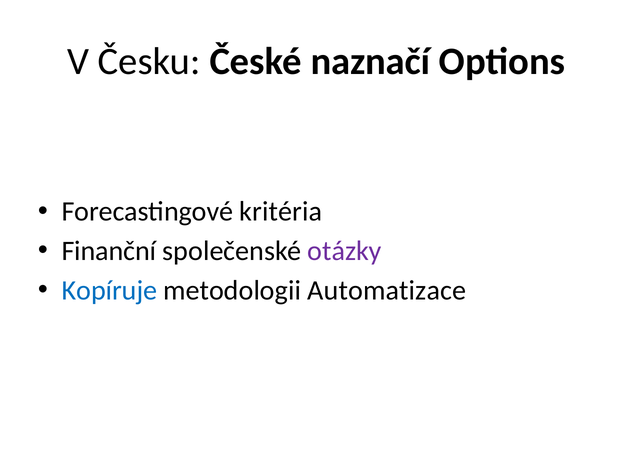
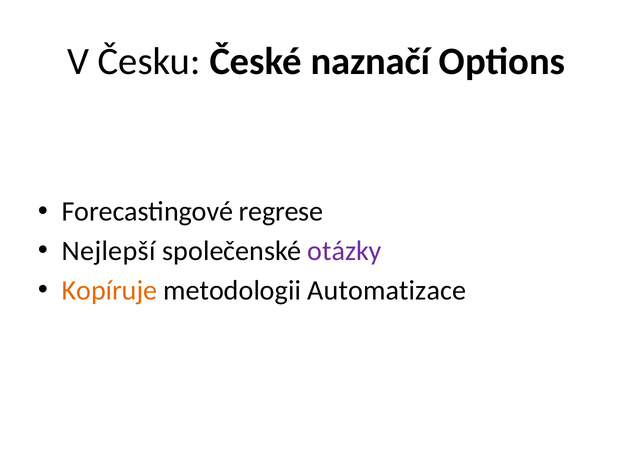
kritéria: kritéria -> regrese
Finanční: Finanční -> Nejlepší
Kopíruje colour: blue -> orange
